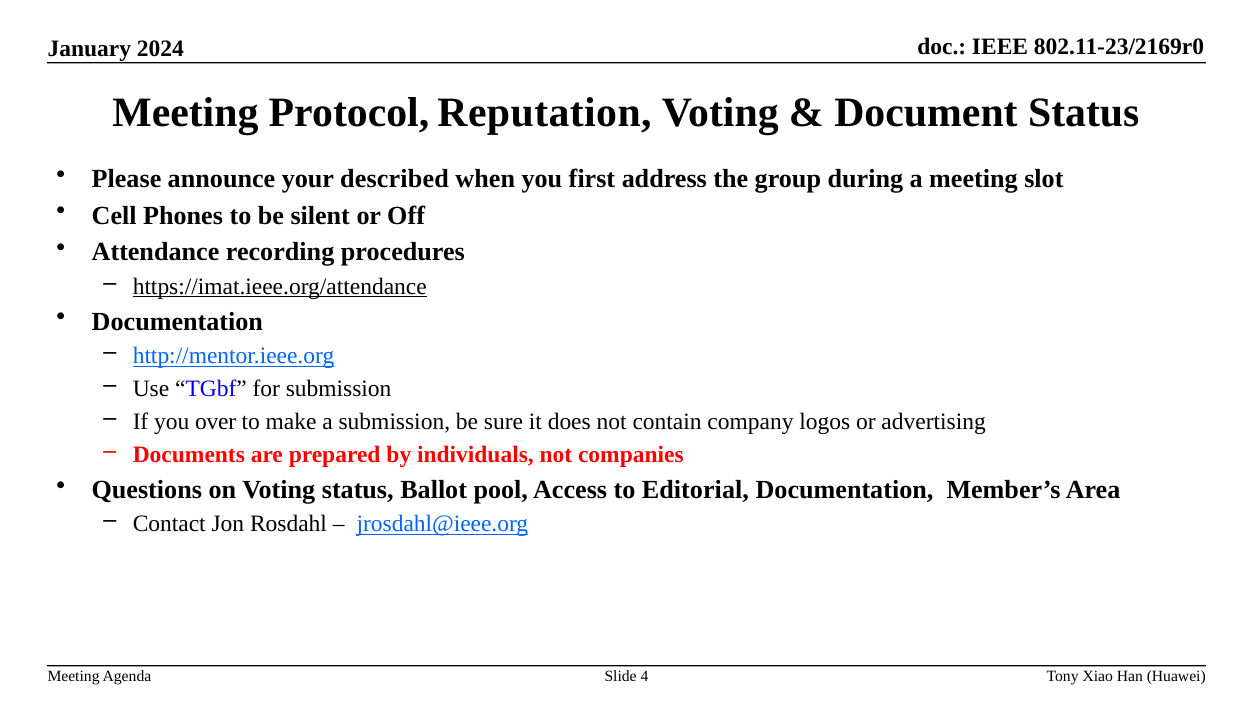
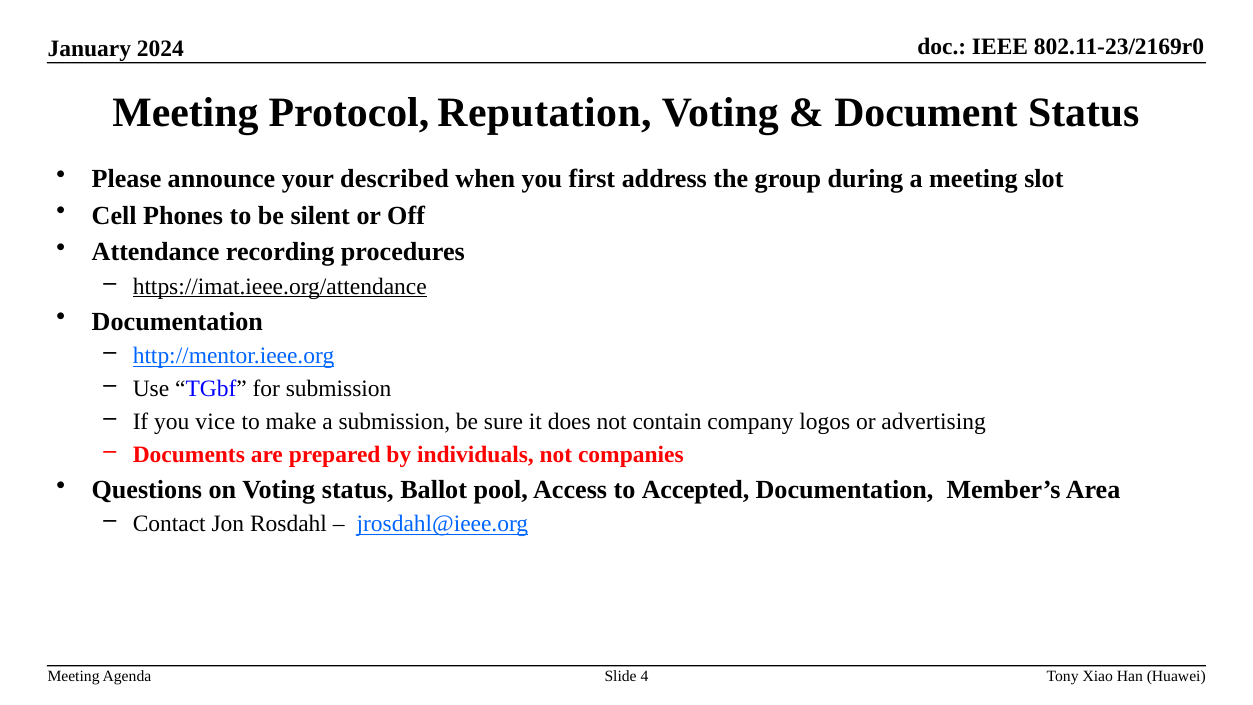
over: over -> vice
Editorial: Editorial -> Accepted
